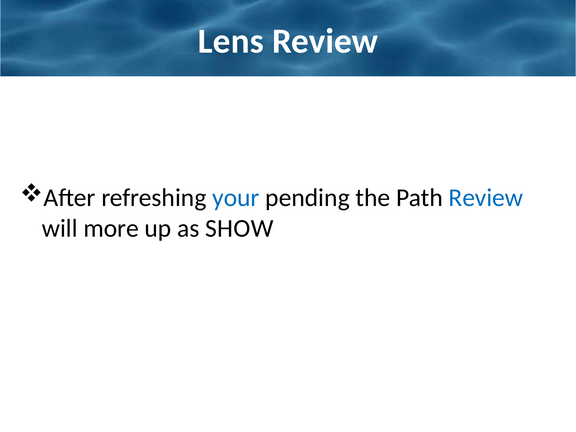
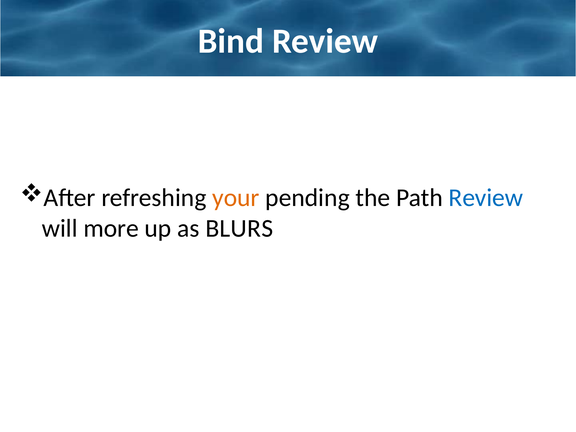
Lens: Lens -> Bind
your colour: blue -> orange
SHOW: SHOW -> BLURS
